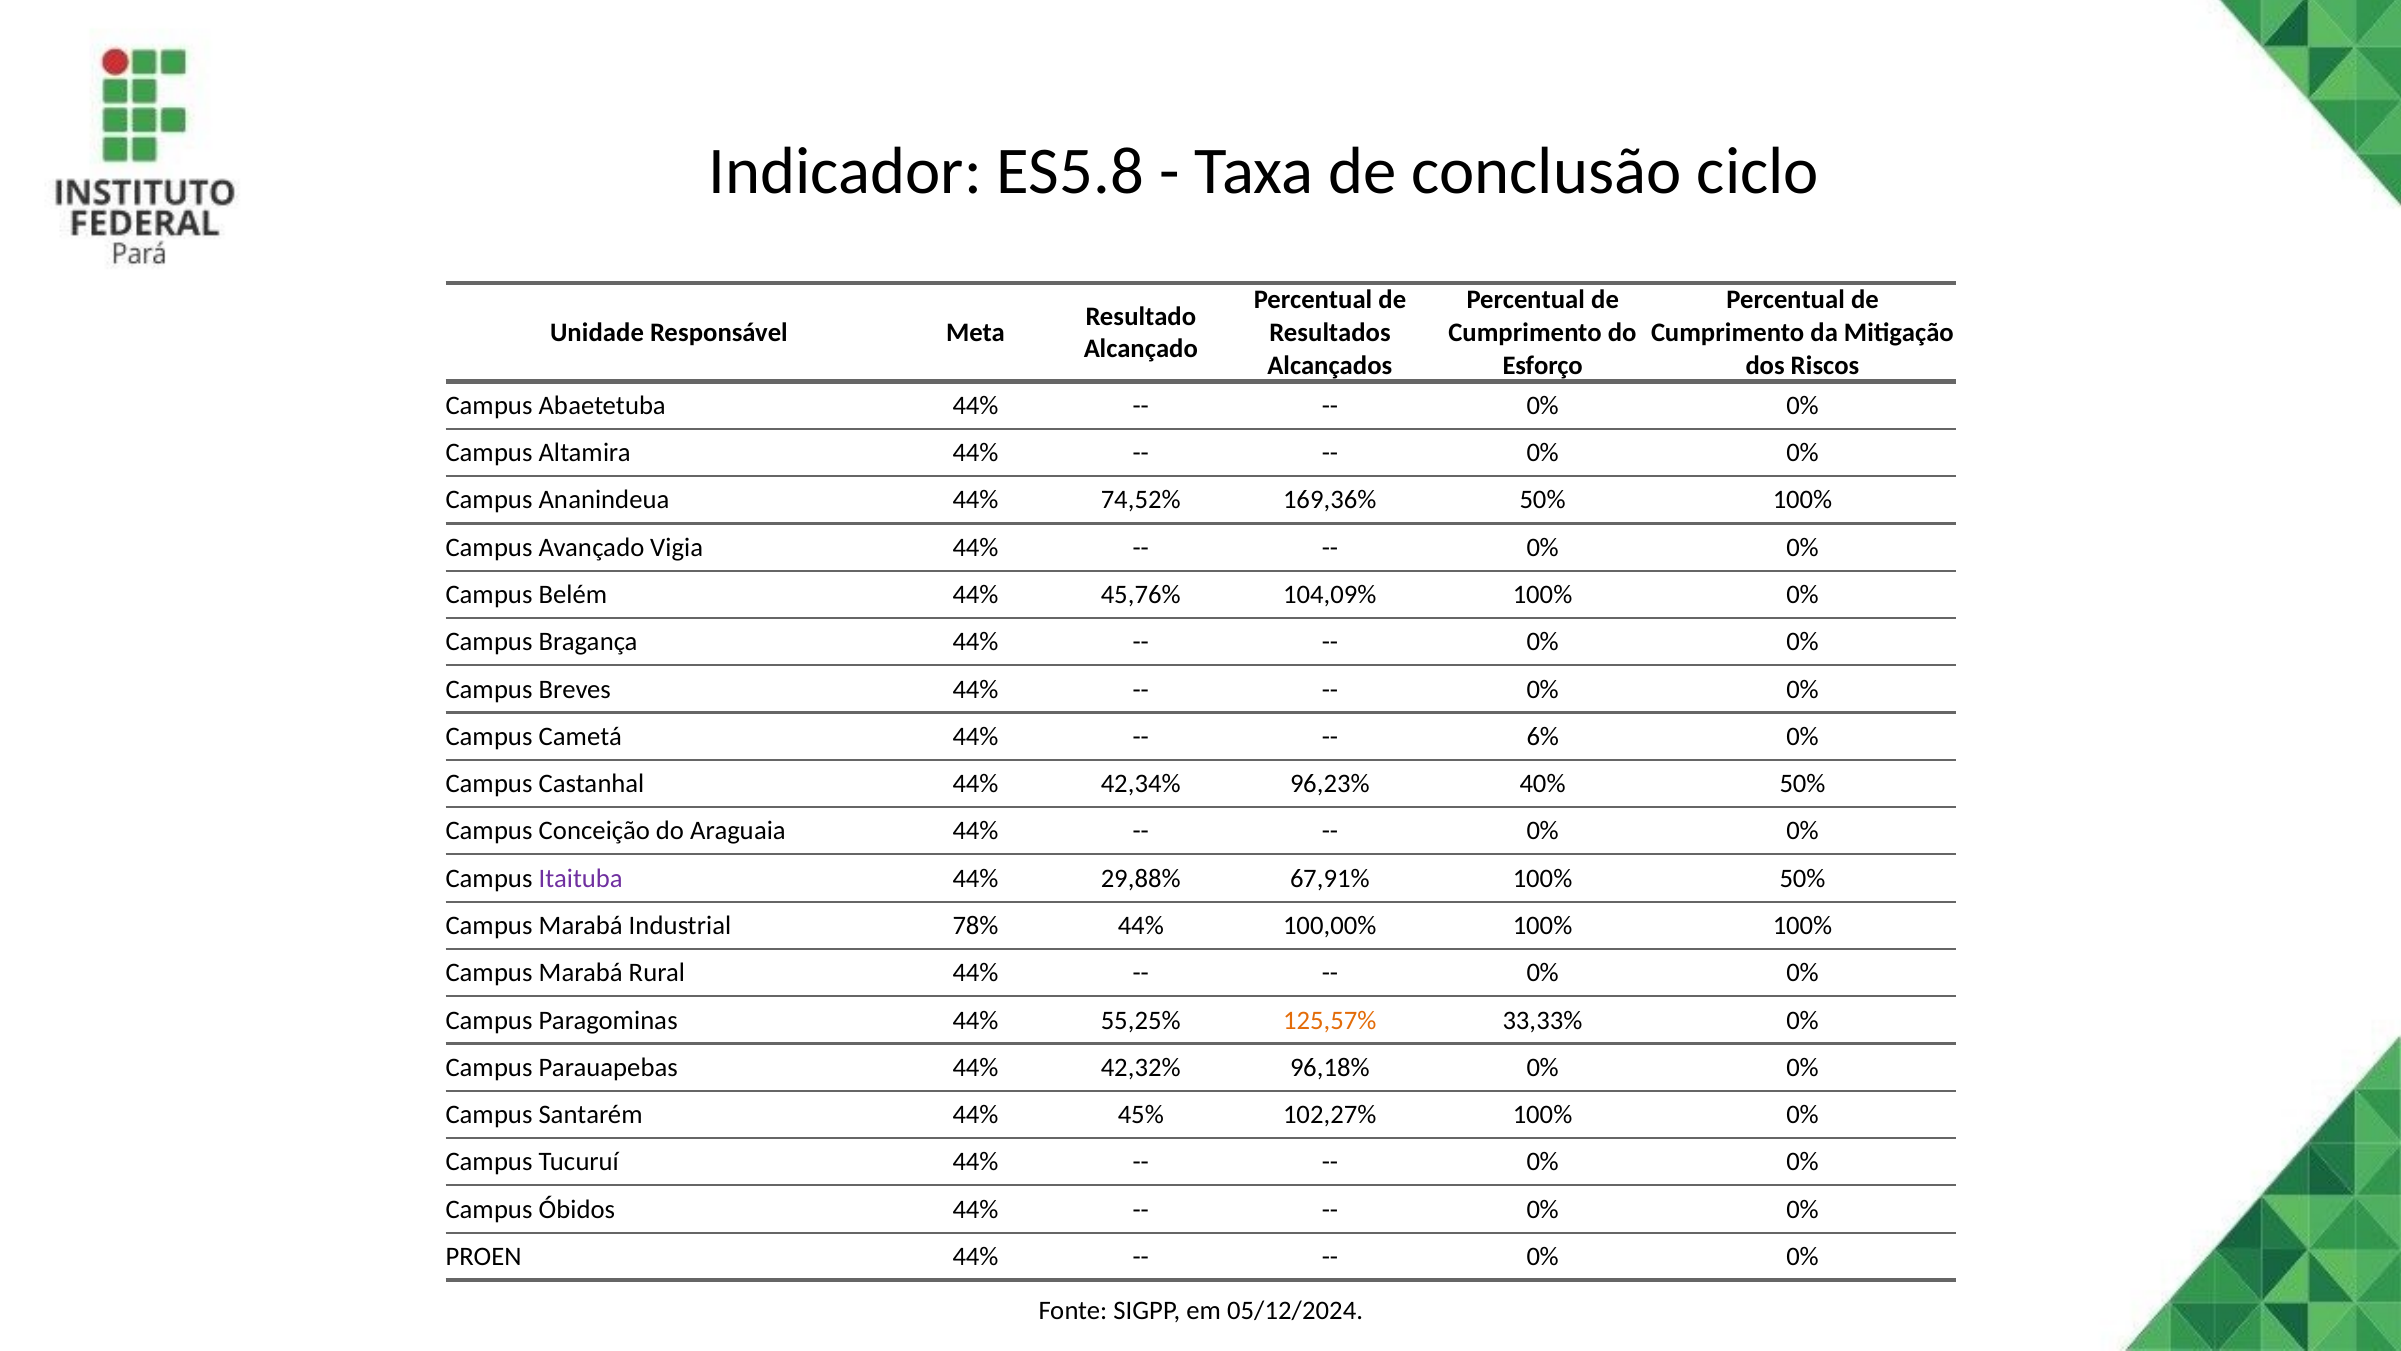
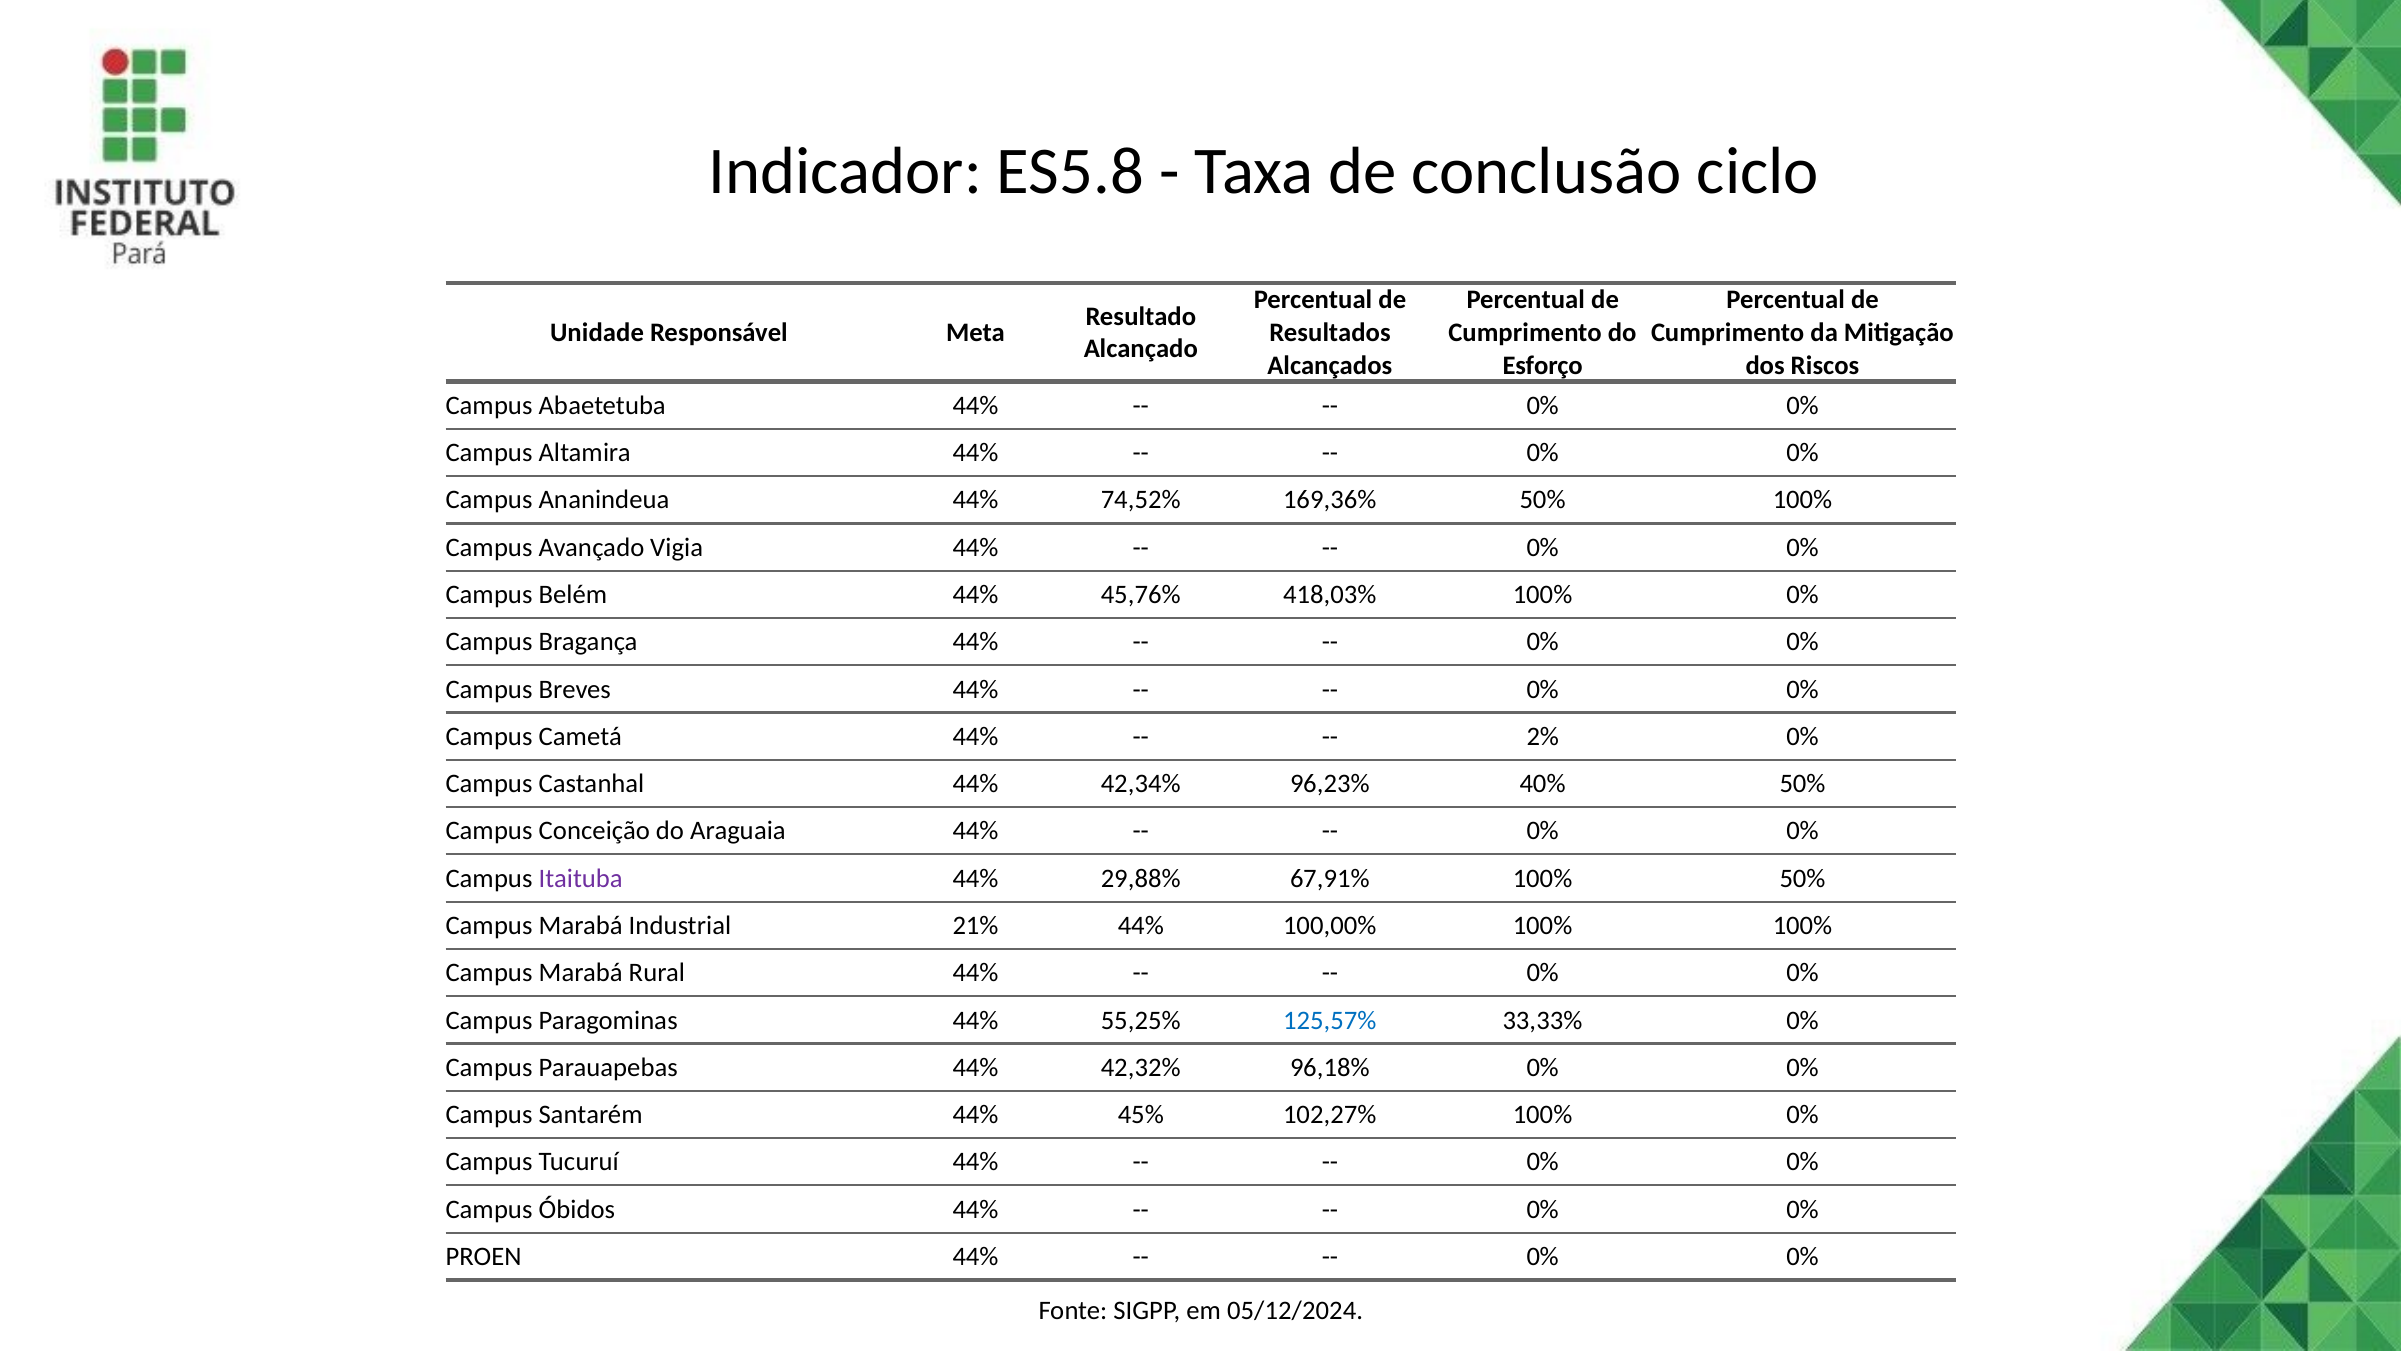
104,09%: 104,09% -> 418,03%
6%: 6% -> 2%
78%: 78% -> 21%
125,57% colour: orange -> blue
